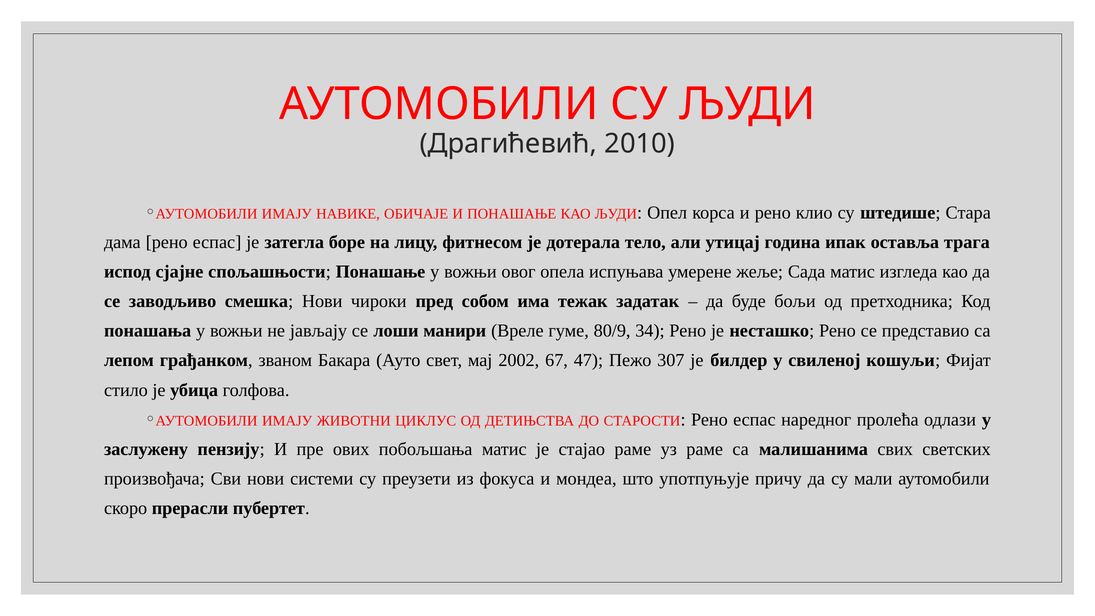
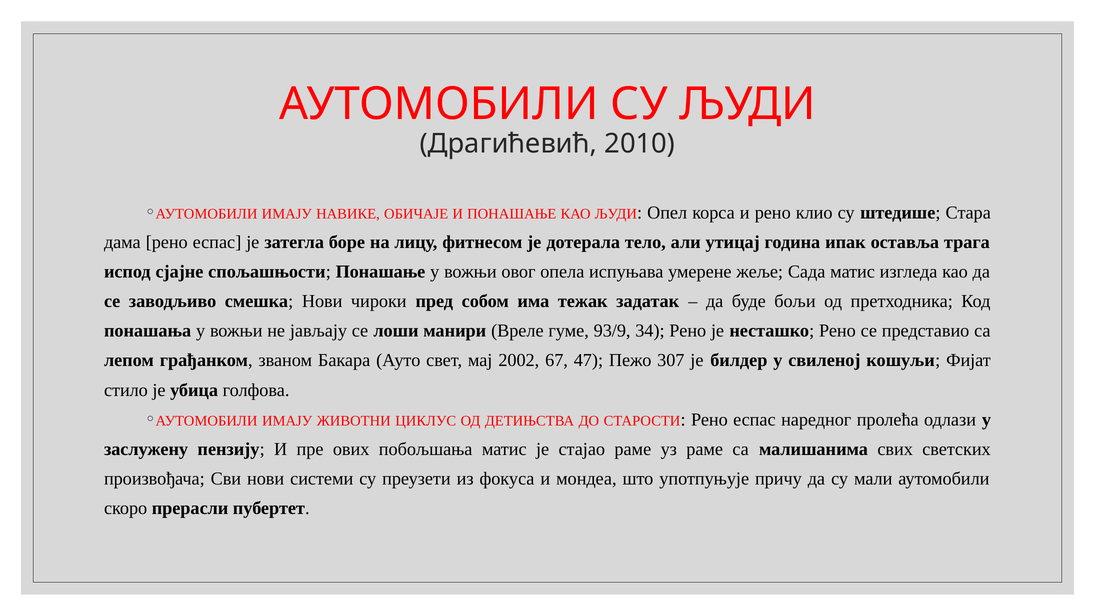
80/9: 80/9 -> 93/9
